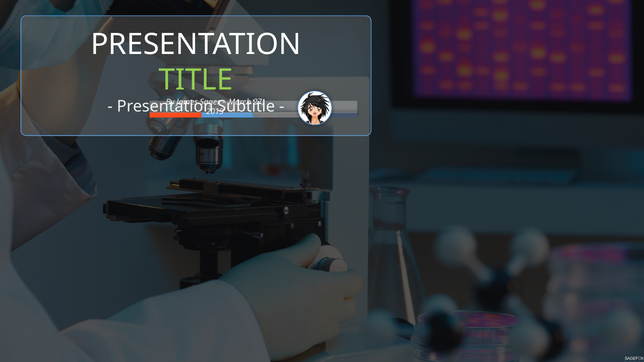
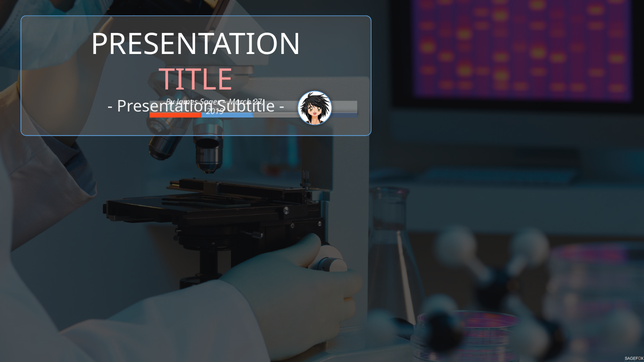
TITLE colour: light green -> pink
